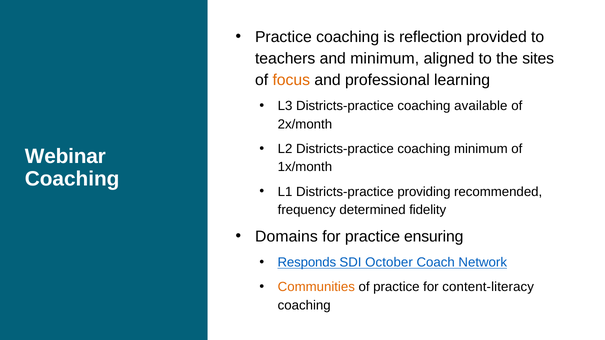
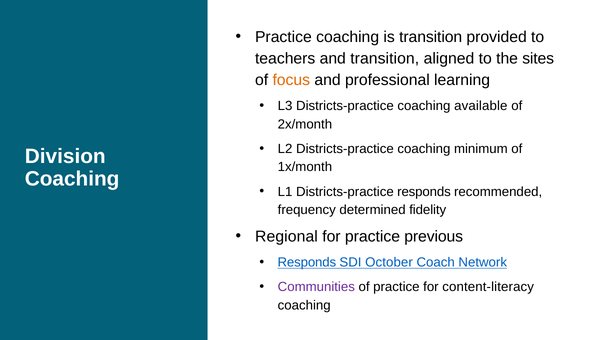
is reflection: reflection -> transition
and minimum: minimum -> transition
Webinar: Webinar -> Division
Districts-practice providing: providing -> responds
Domains: Domains -> Regional
ensuring: ensuring -> previous
Communities colour: orange -> purple
